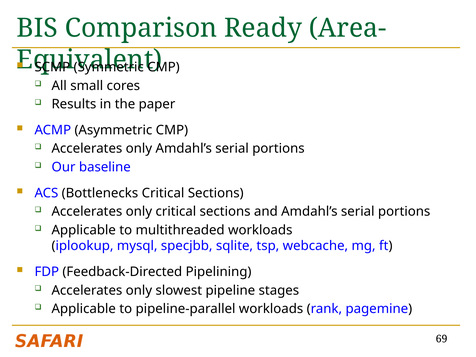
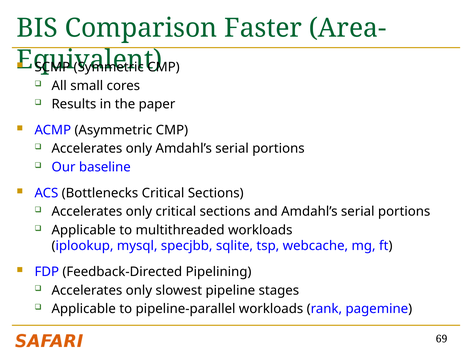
Ready: Ready -> Faster
